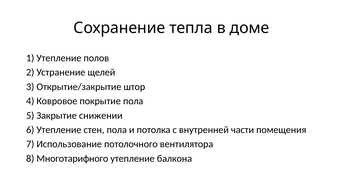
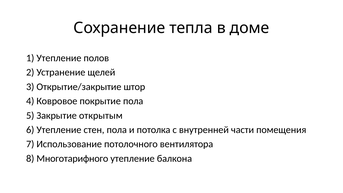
снижении: снижении -> открытым
